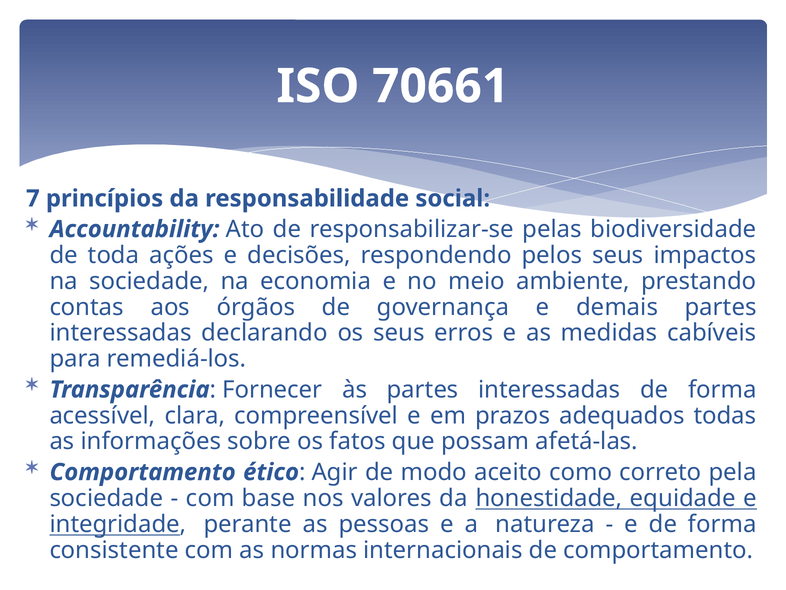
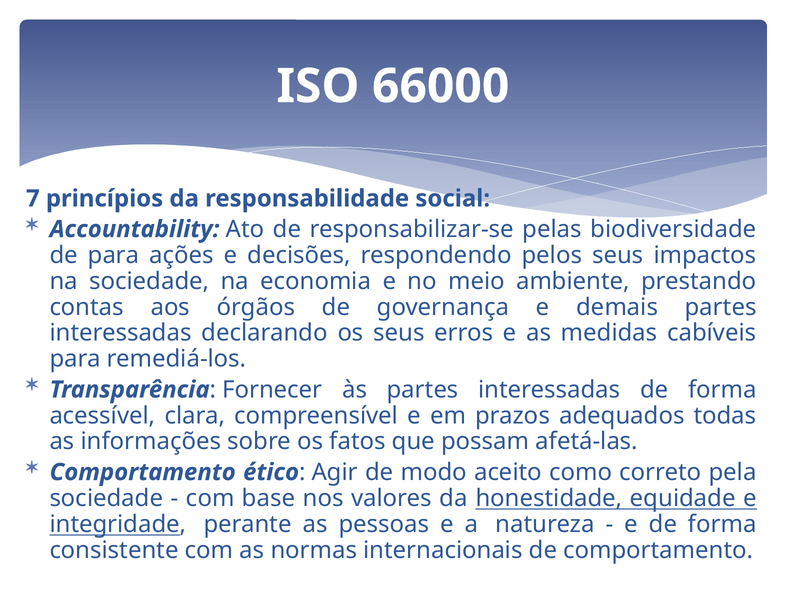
70661: 70661 -> 66000
de toda: toda -> para
